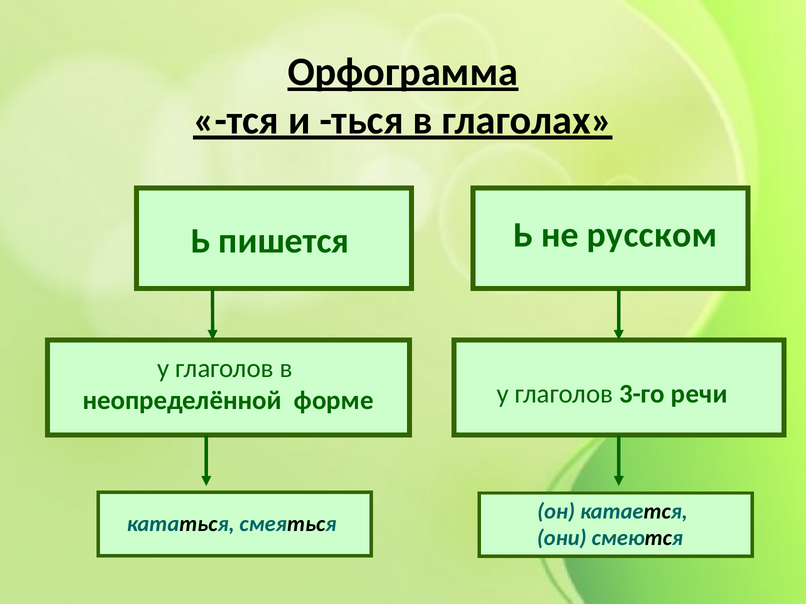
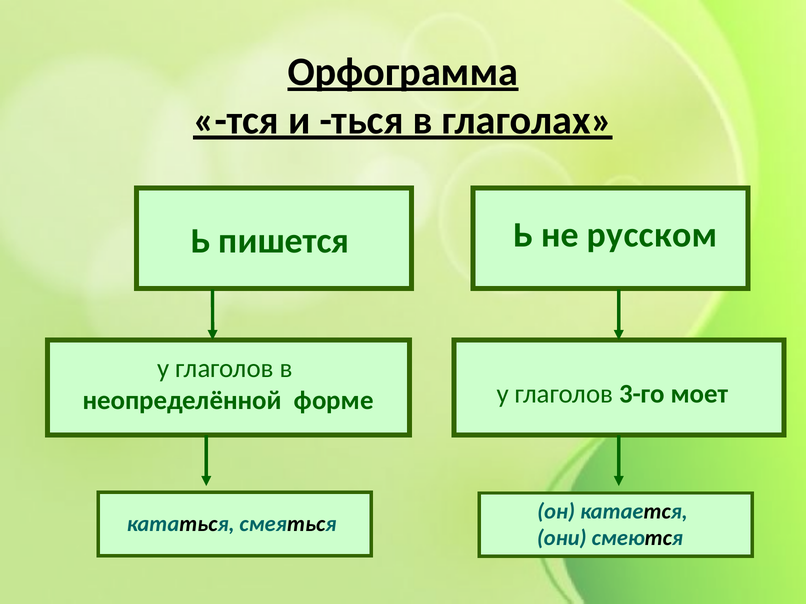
речи: речи -> моет
